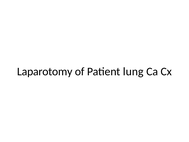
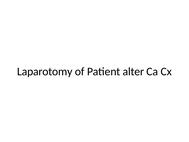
lung: lung -> alter
